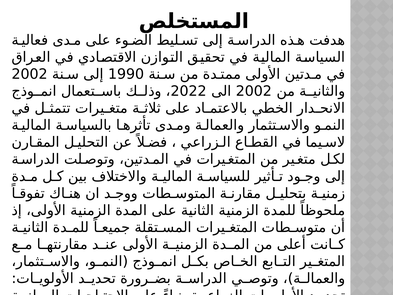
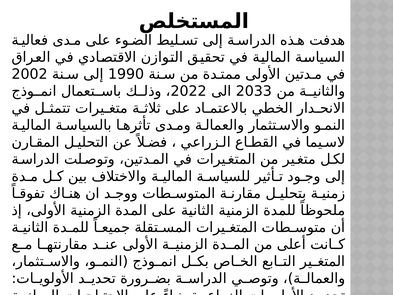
2002 at (254, 91): 2002 -> 2033
